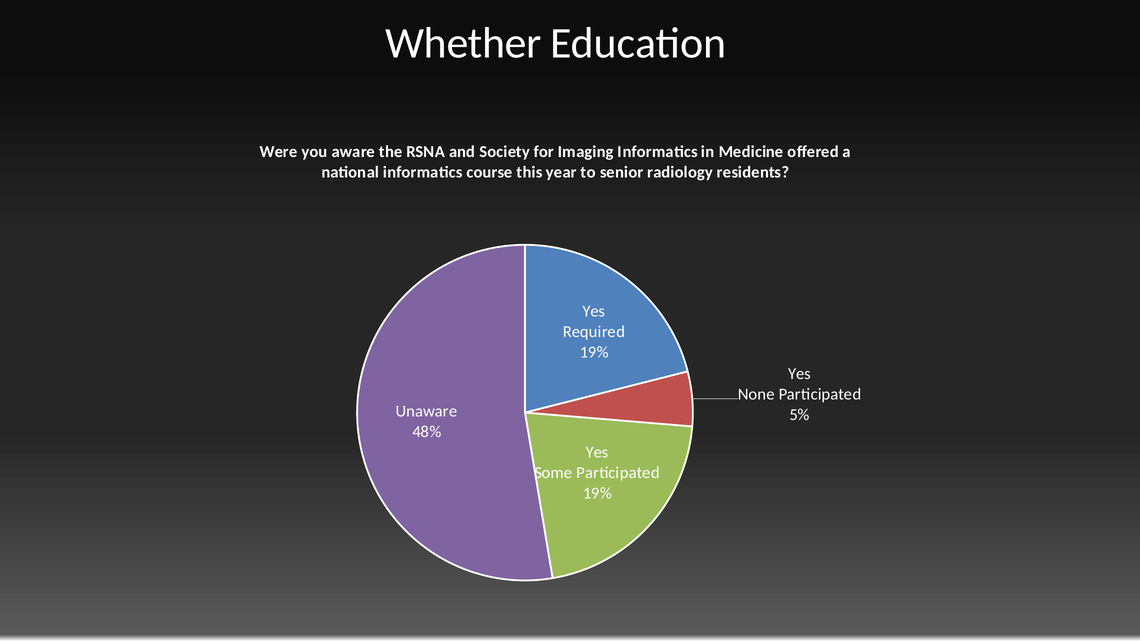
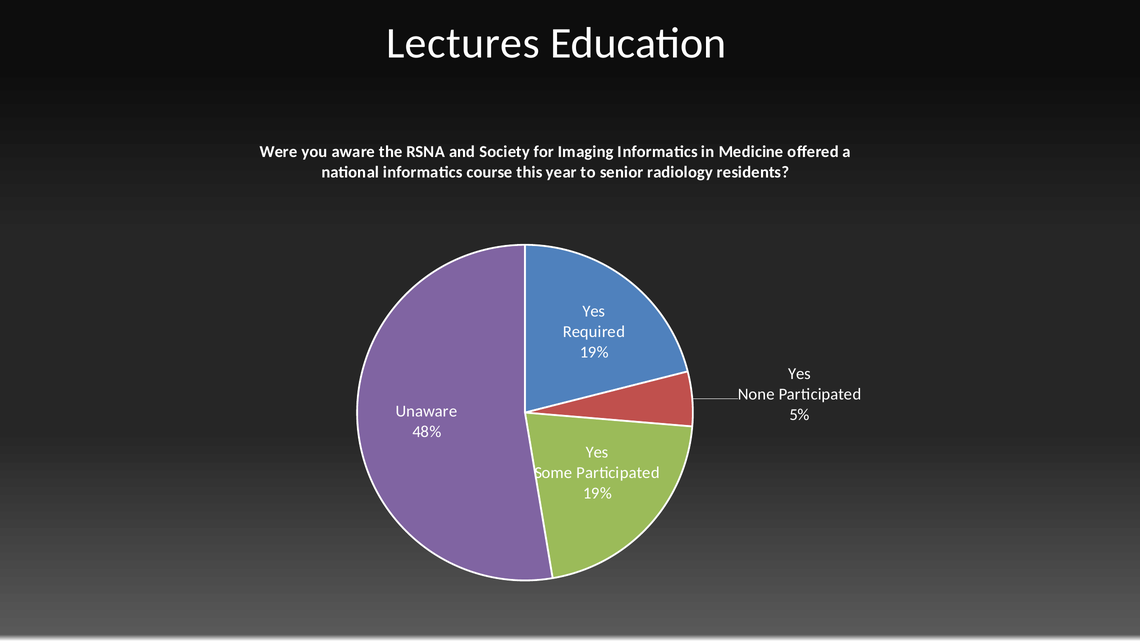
Whether: Whether -> Lectures
